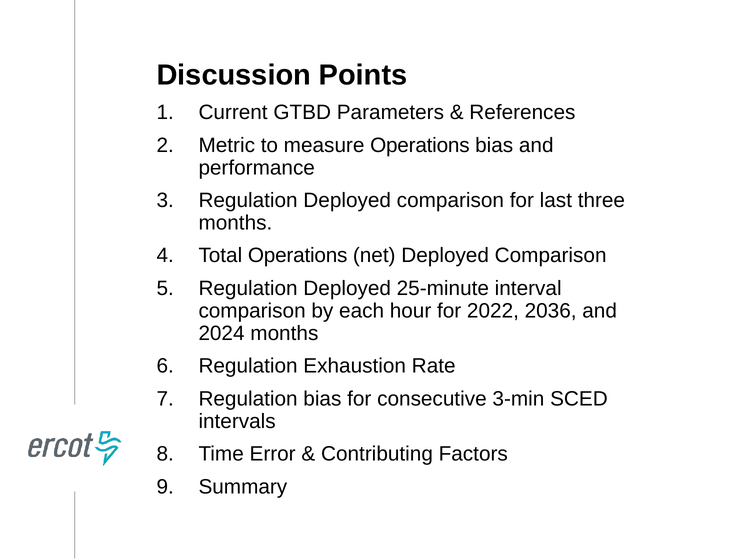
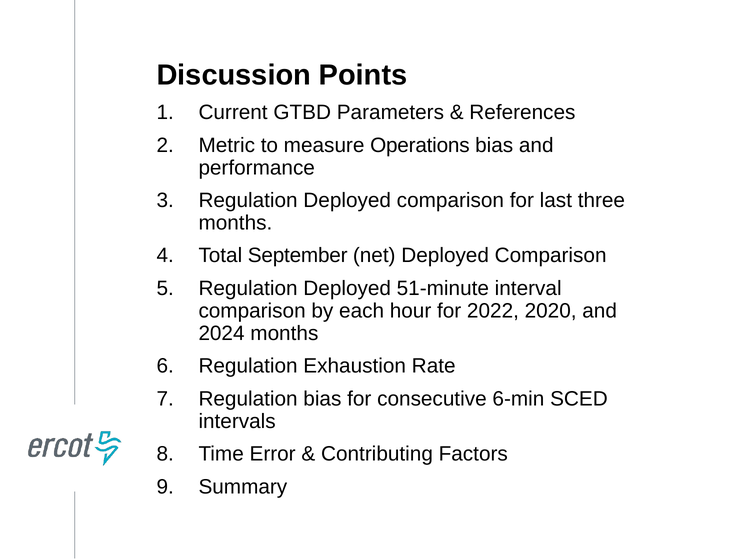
Total Operations: Operations -> September
25-minute: 25-minute -> 51-minute
2036: 2036 -> 2020
3-min: 3-min -> 6-min
